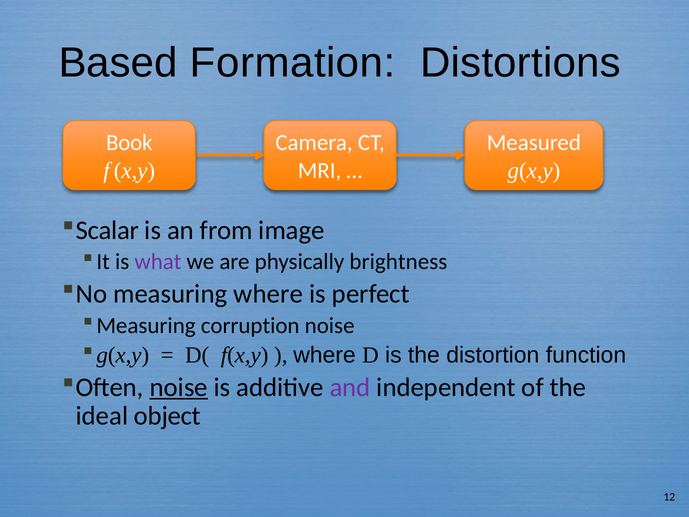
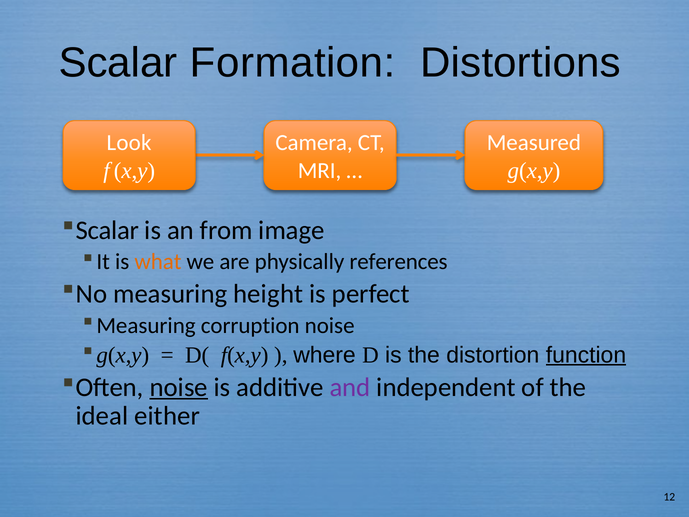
Based at (118, 63): Based -> Scalar
Book: Book -> Look
what colour: purple -> orange
brightness: brightness -> references
measuring where: where -> height
function underline: none -> present
object: object -> either
